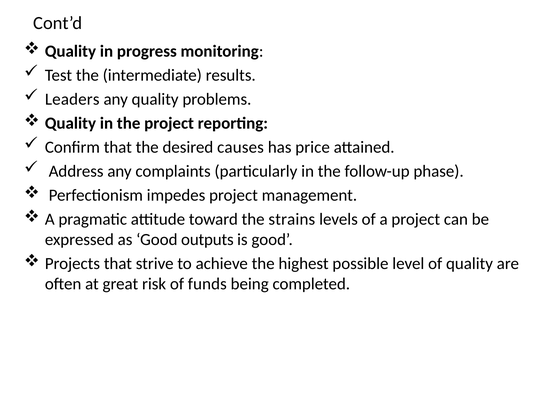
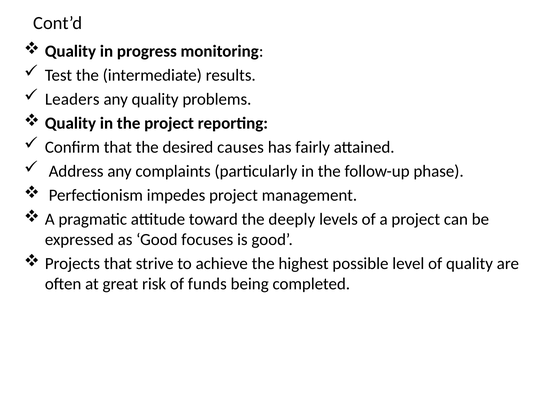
price: price -> fairly
strains: strains -> deeply
outputs: outputs -> focuses
